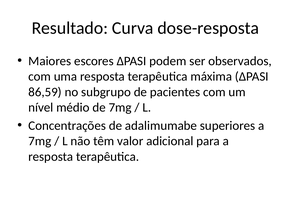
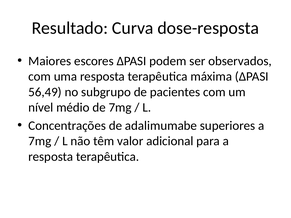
86,59: 86,59 -> 56,49
